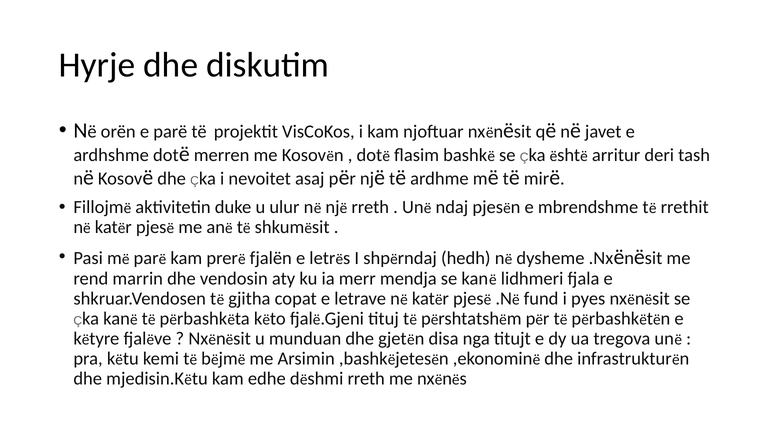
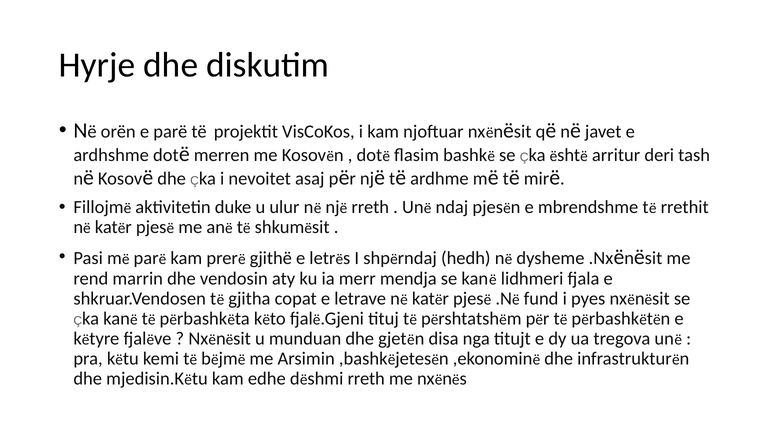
fjalën: fjalën -> gjithë
